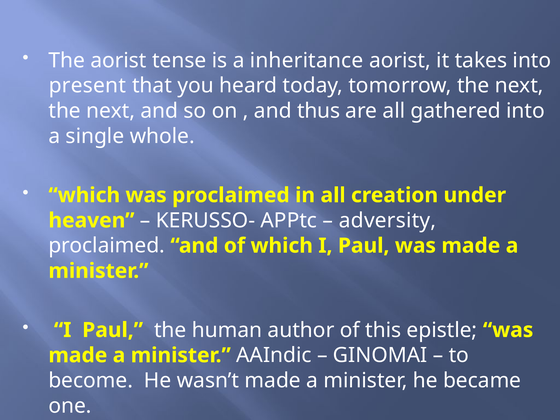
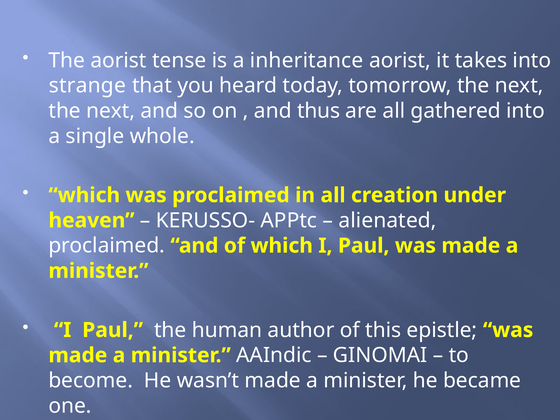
present: present -> strange
adversity: adversity -> alienated
